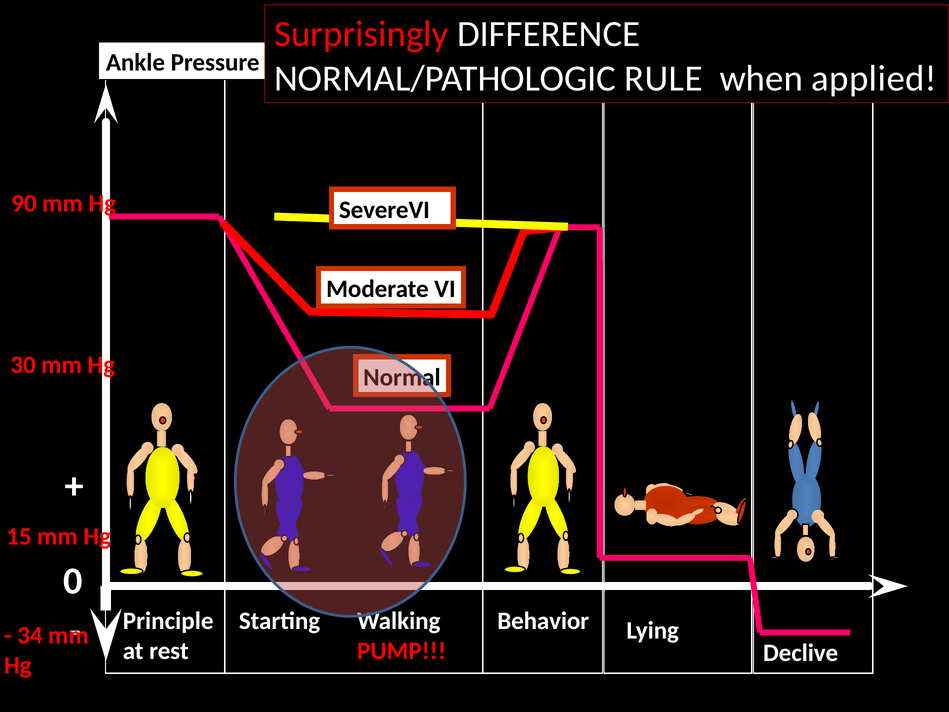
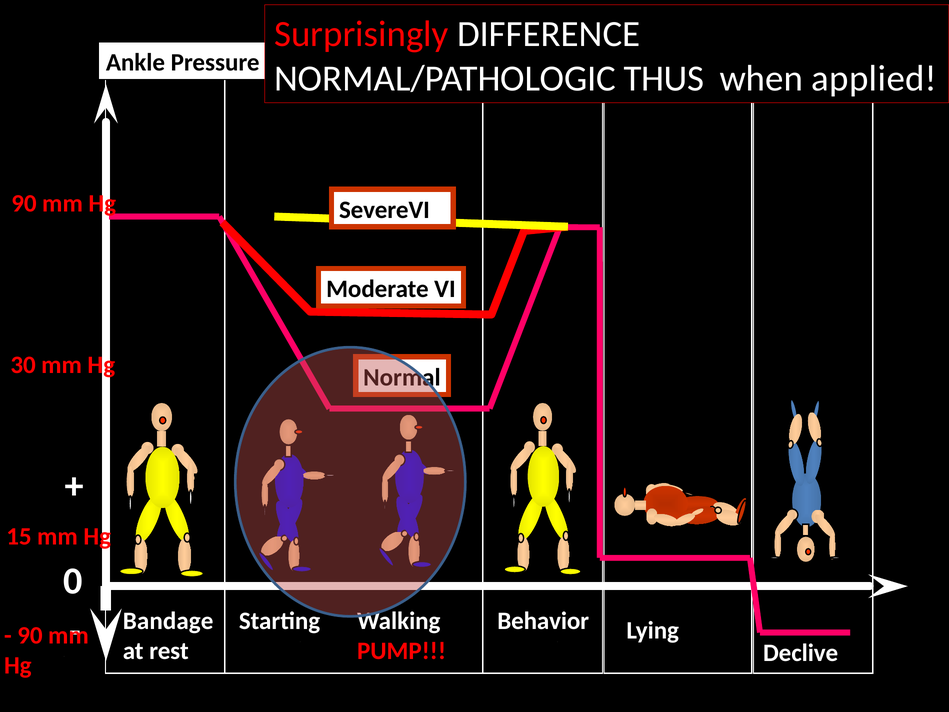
RULE: RULE -> THUS
Principle: Principle -> Bandage
34 at (30, 635): 34 -> 90
